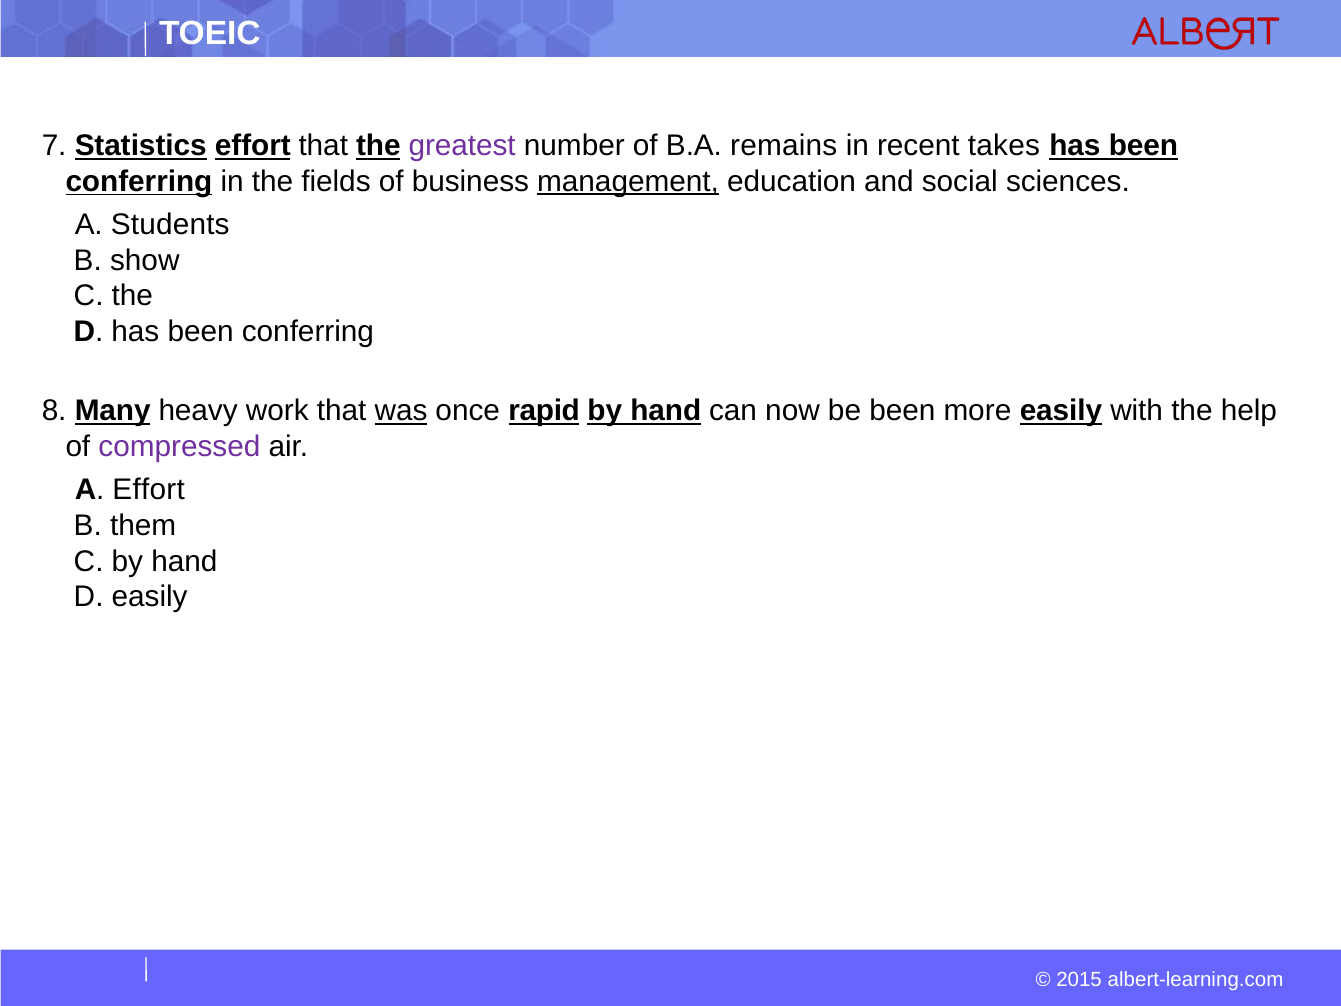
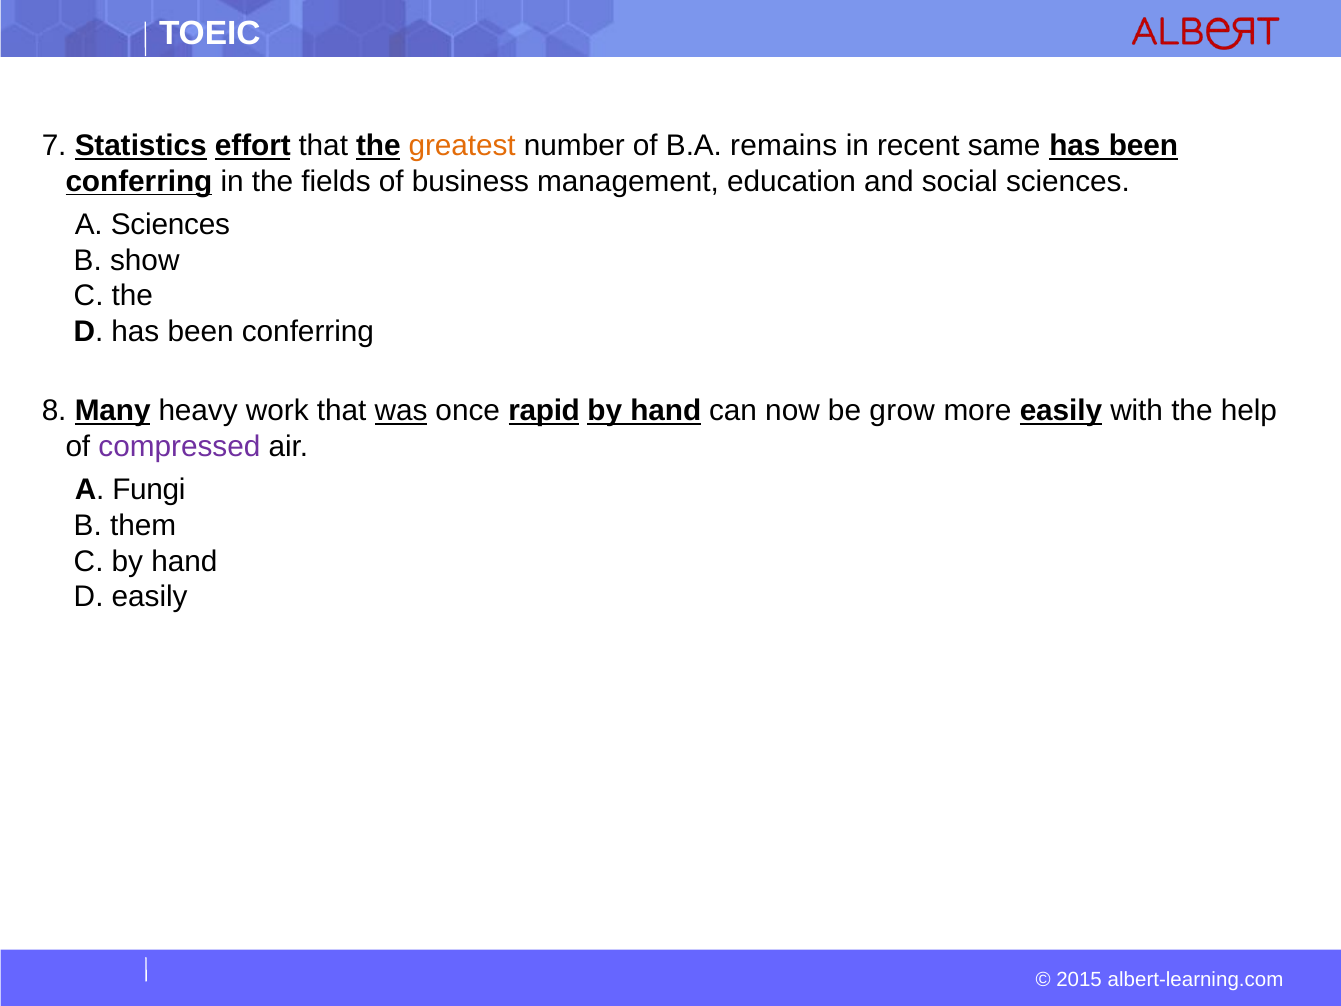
greatest colour: purple -> orange
takes: takes -> same
management underline: present -> none
A Students: Students -> Sciences
be been: been -> grow
A Effort: Effort -> Fungi
